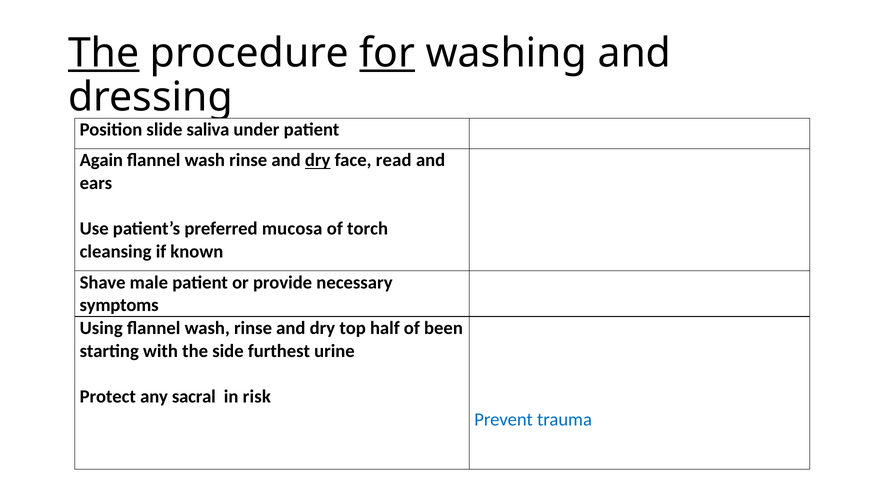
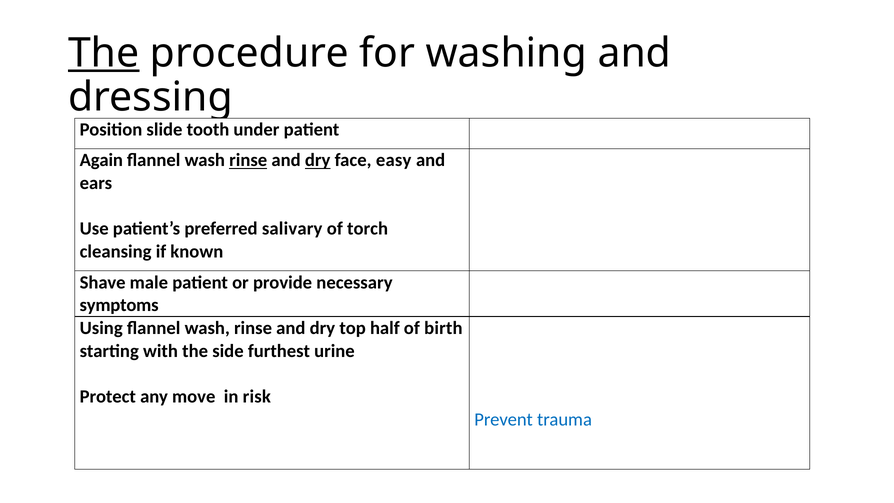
for underline: present -> none
saliva: saliva -> tooth
rinse at (248, 160) underline: none -> present
read: read -> easy
mucosa: mucosa -> salivary
been: been -> birth
sacral: sacral -> move
